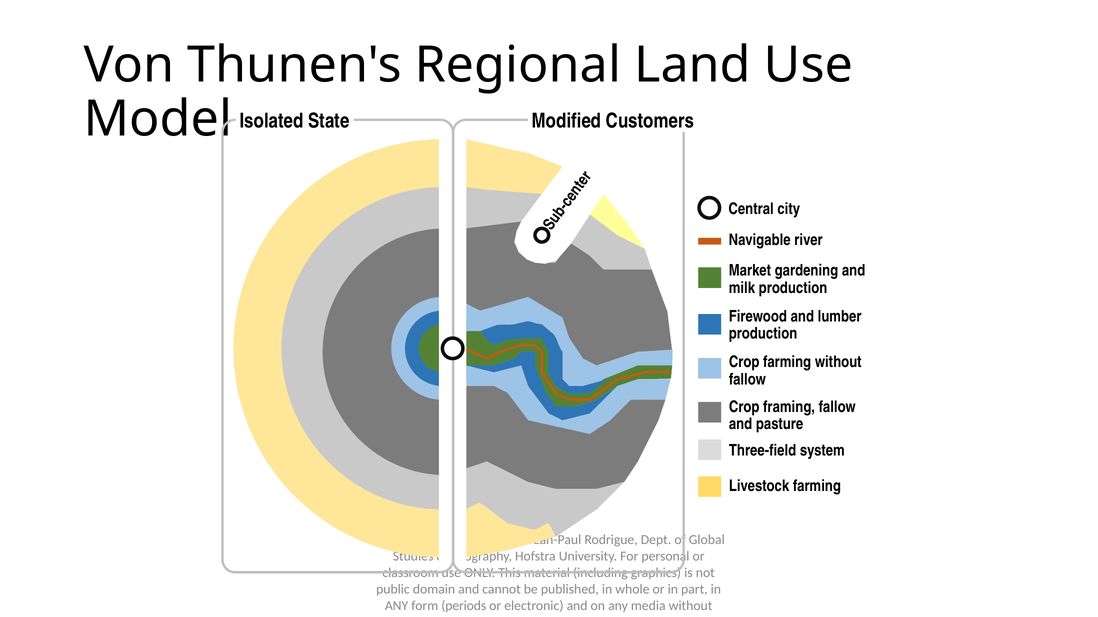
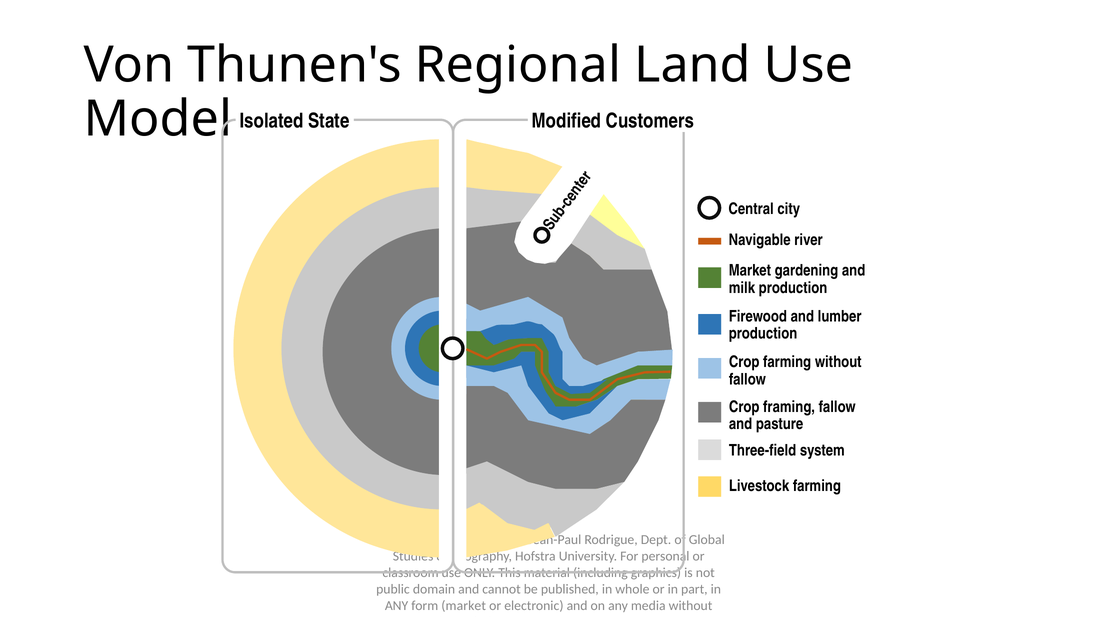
form periods: periods -> market
